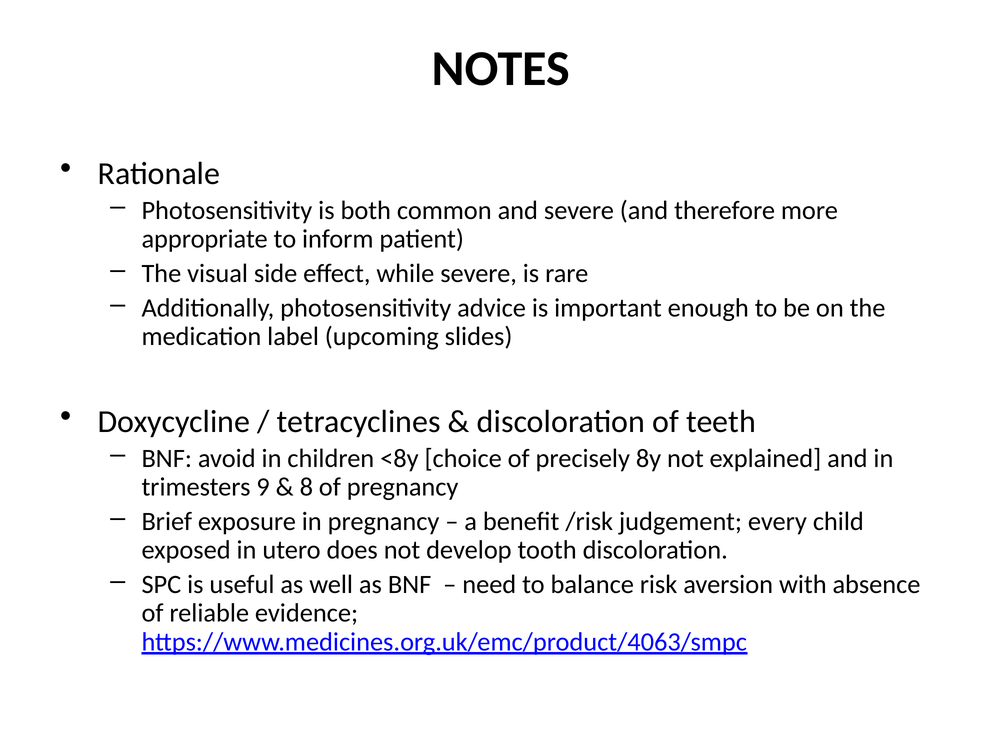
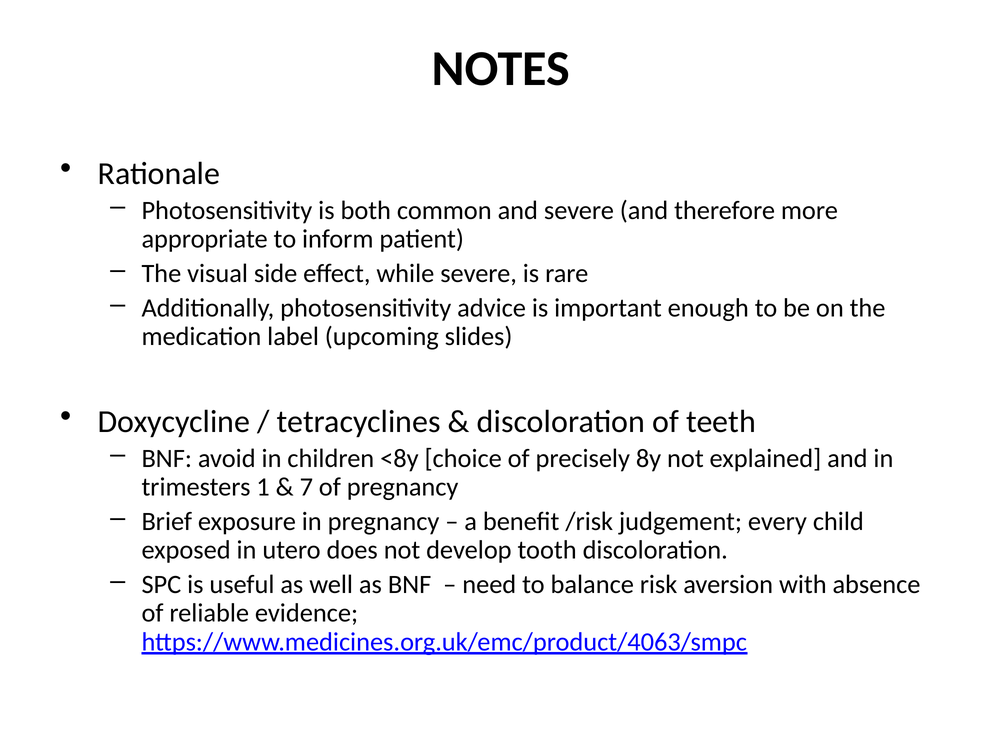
9: 9 -> 1
8: 8 -> 7
